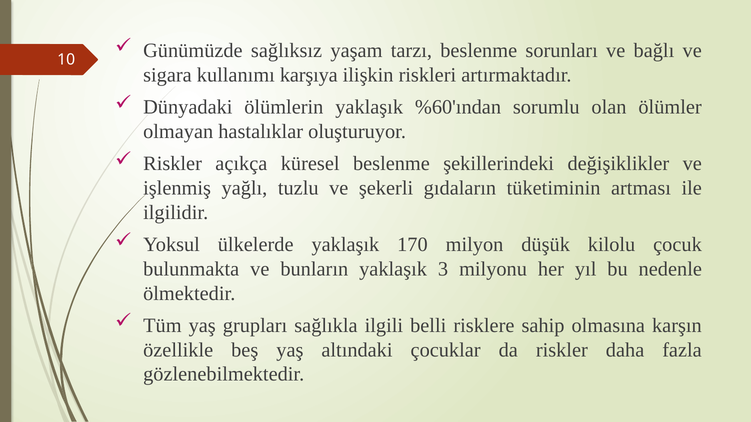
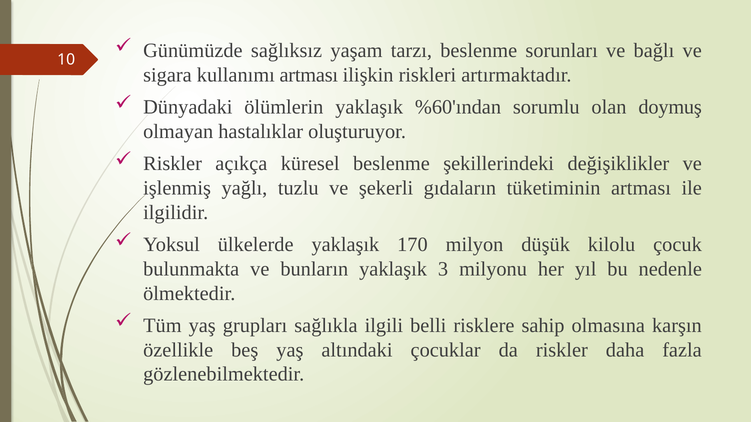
kullanımı karşıya: karşıya -> artması
ölümler: ölümler -> doymuş
